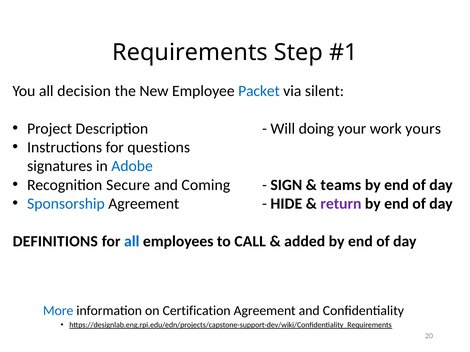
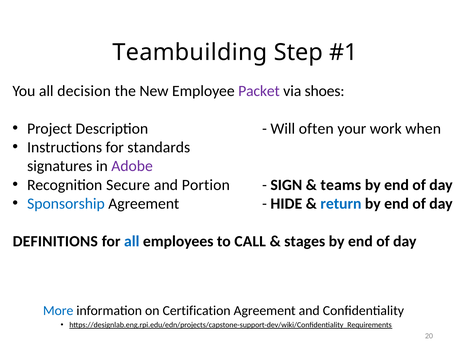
Requirements: Requirements -> Teambuilding
Packet colour: blue -> purple
silent: silent -> shoes
doing: doing -> often
yours: yours -> when
questions: questions -> standards
Adobe colour: blue -> purple
Coming: Coming -> Portion
return colour: purple -> blue
added: added -> stages
